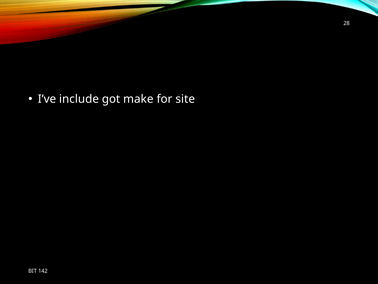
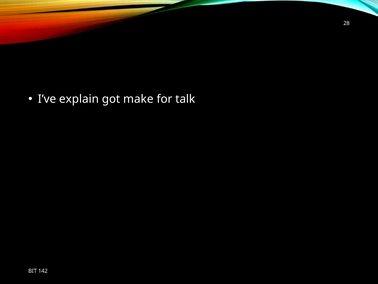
include: include -> explain
site: site -> talk
